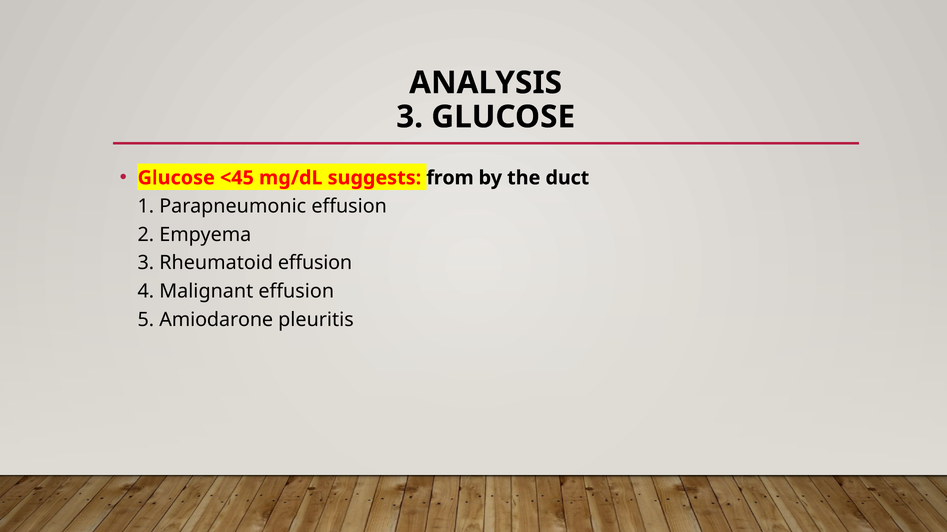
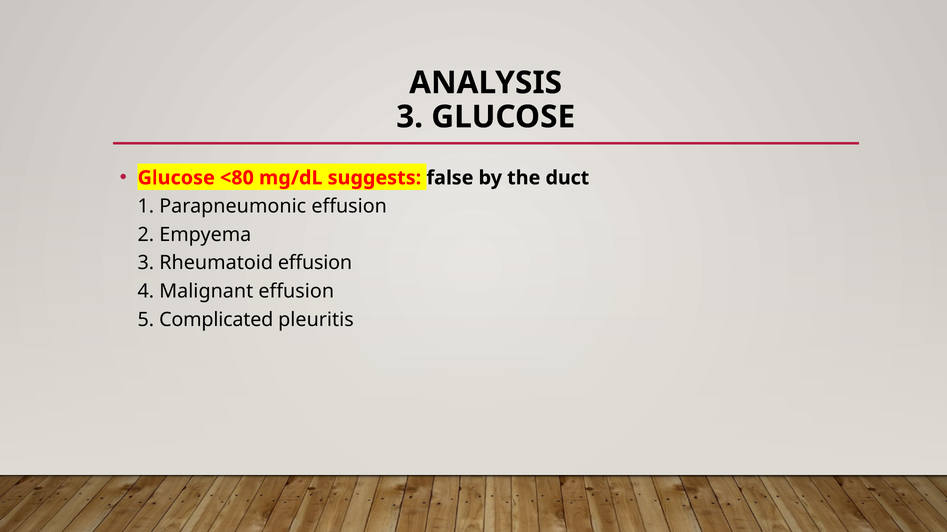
<45: <45 -> <80
from: from -> false
Amiodarone: Amiodarone -> Complicated
